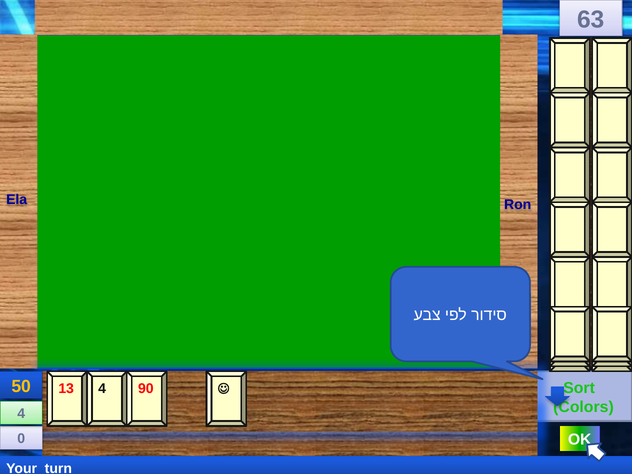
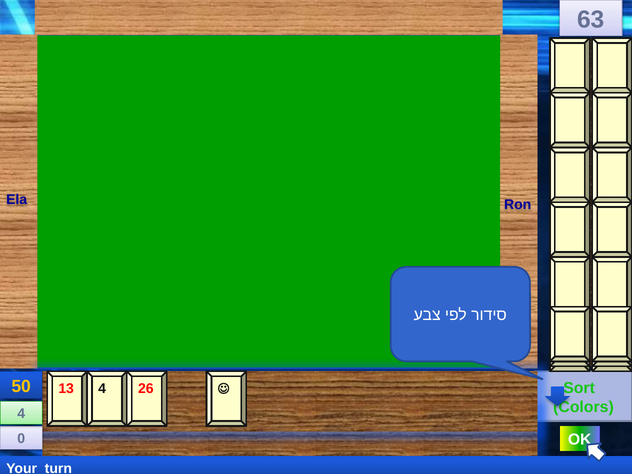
90: 90 -> 26
